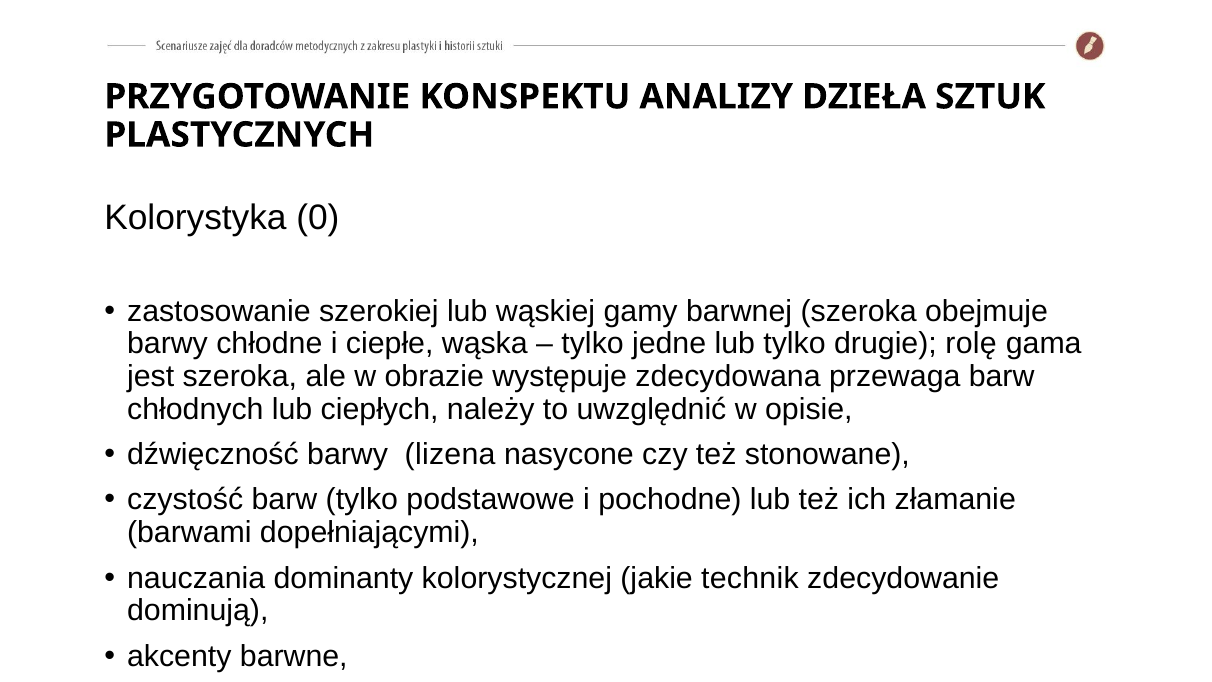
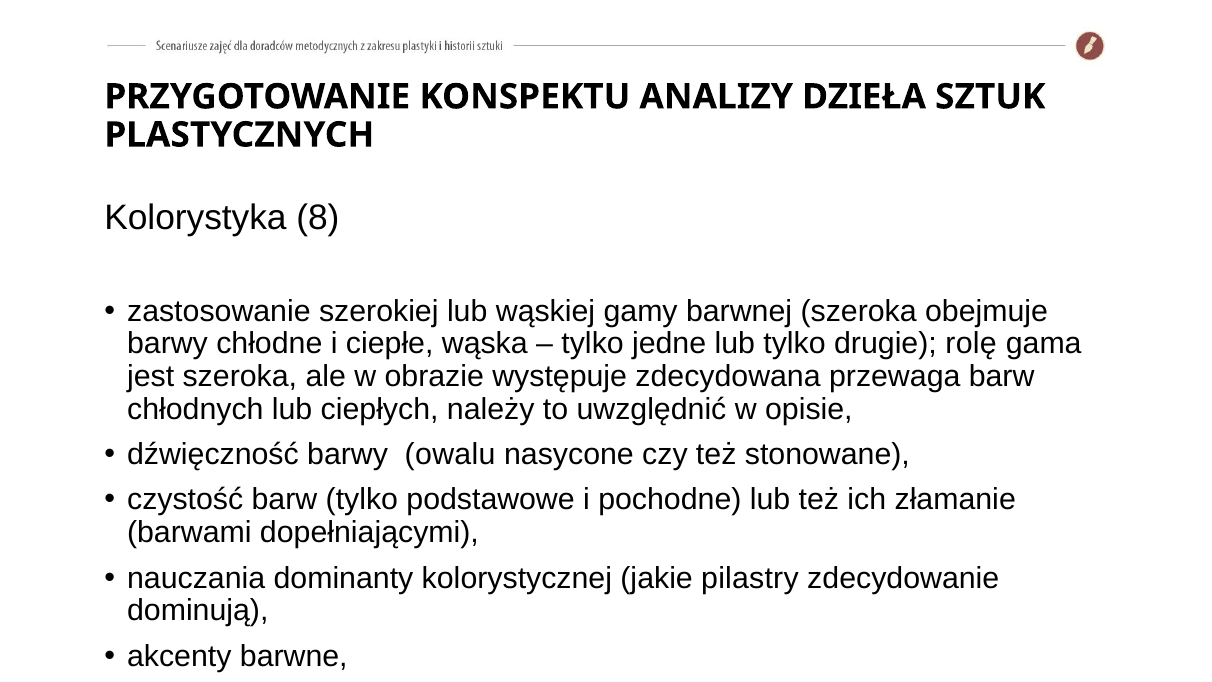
0: 0 -> 8
lizena: lizena -> owalu
technik: technik -> pilastry
